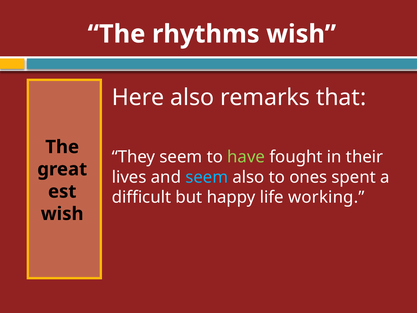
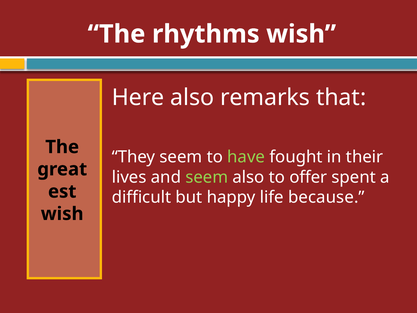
seem at (207, 177) colour: light blue -> light green
ones: ones -> offer
working: working -> because
